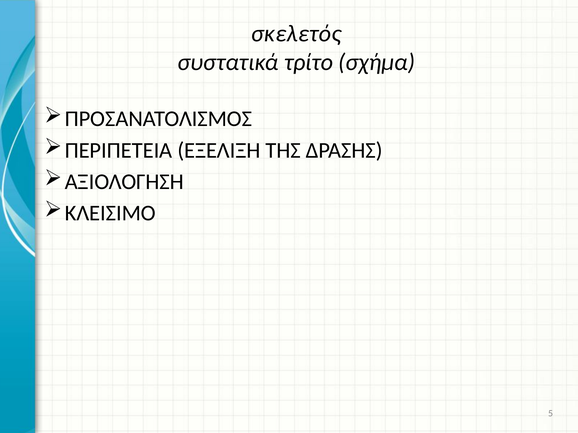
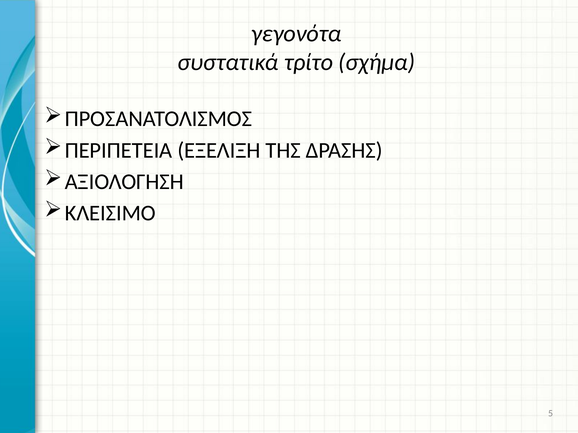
σκελετός: σκελετός -> γεγονότα
